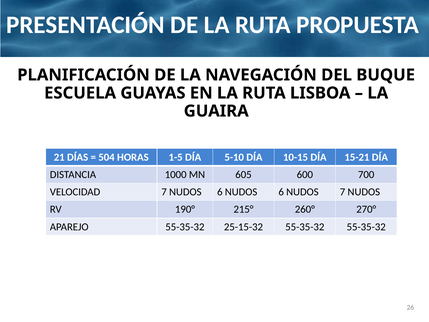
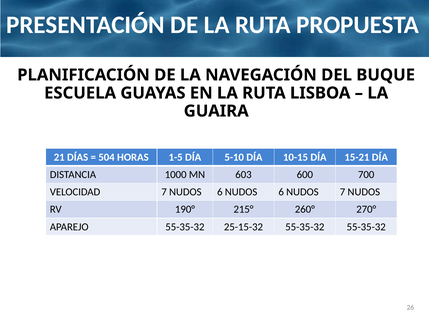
605: 605 -> 603
